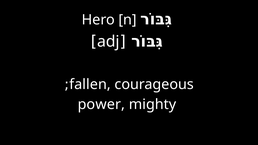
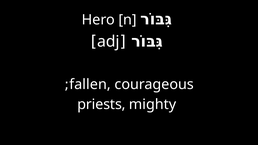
power: power -> priests
